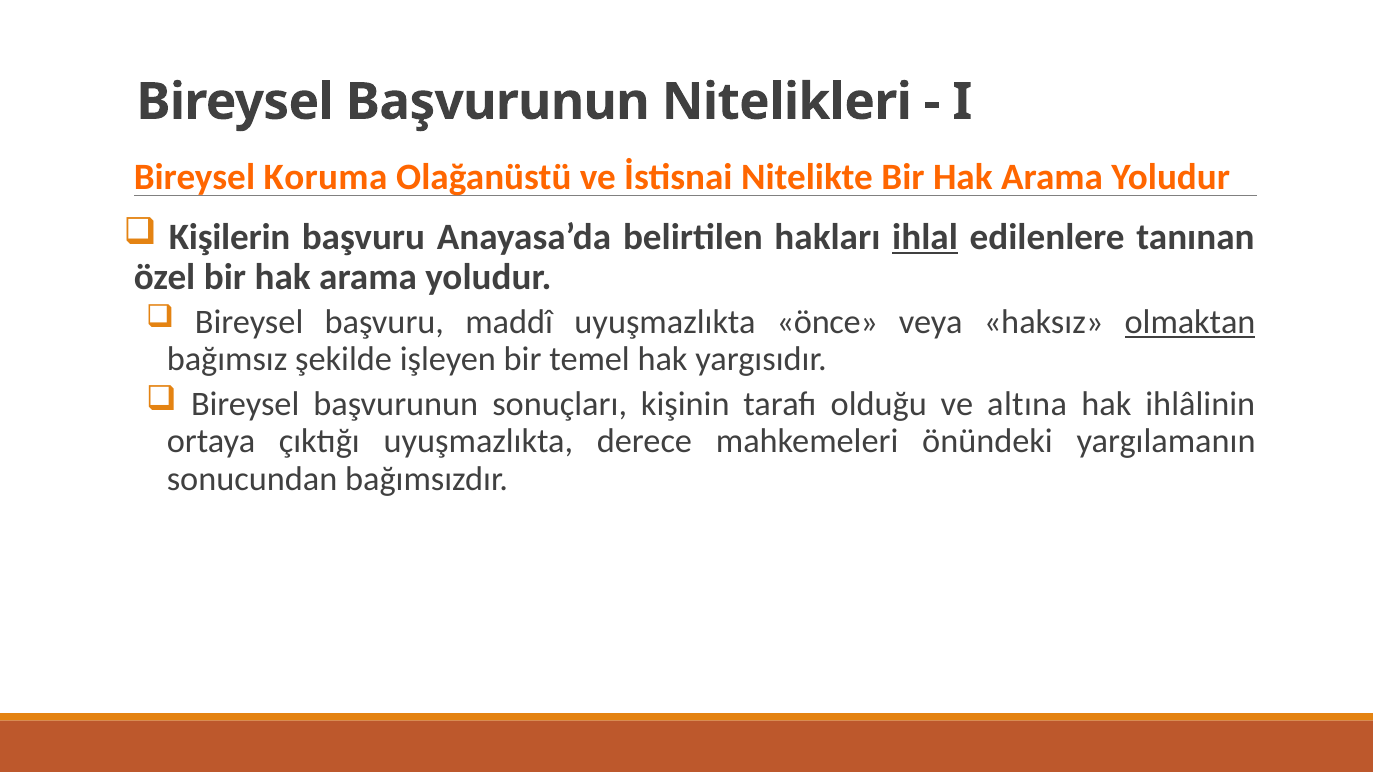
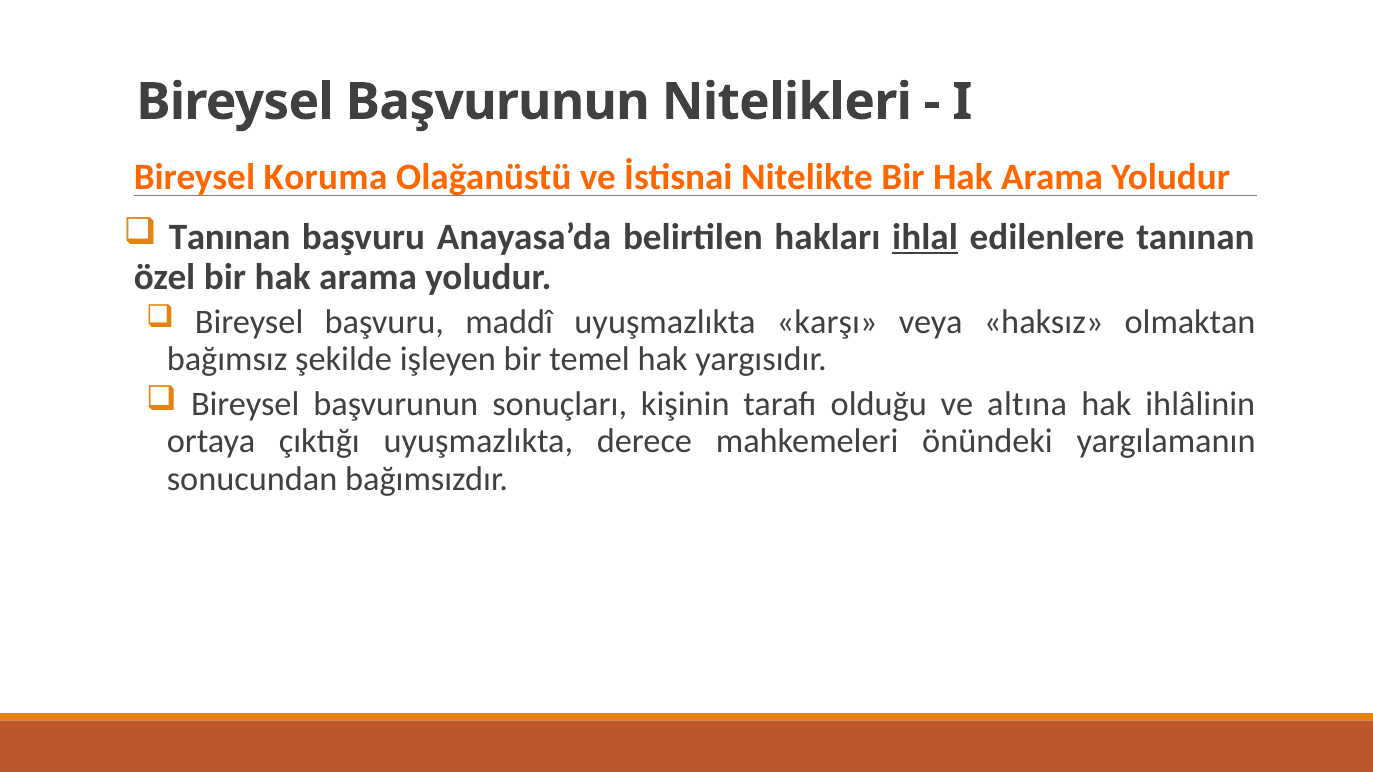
Kişilerin at (230, 237): Kişilerin -> Tanınan
önce: önce -> karşı
olmaktan underline: present -> none
